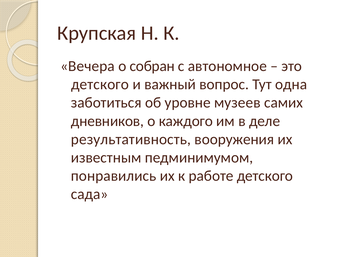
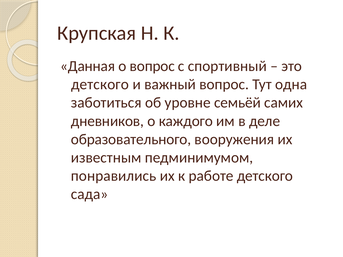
Вечера: Вечера -> Данная
о собран: собран -> вопрос
автономное: автономное -> спортивный
музеев: музеев -> семьёй
результативность: результативность -> образовательного
